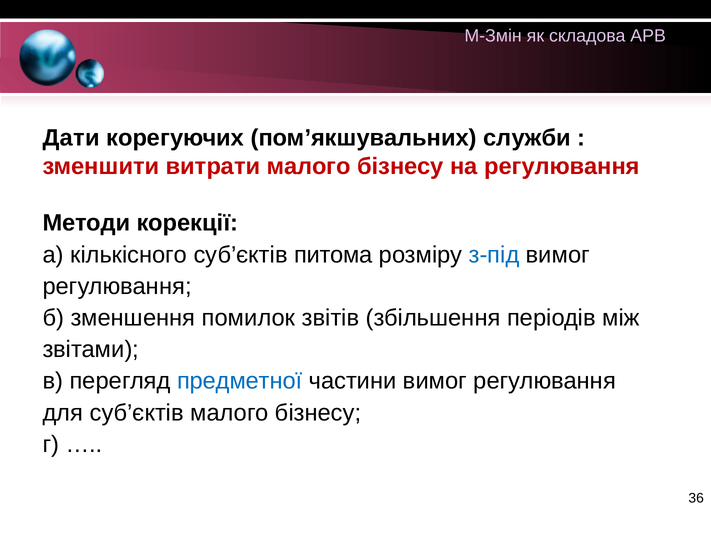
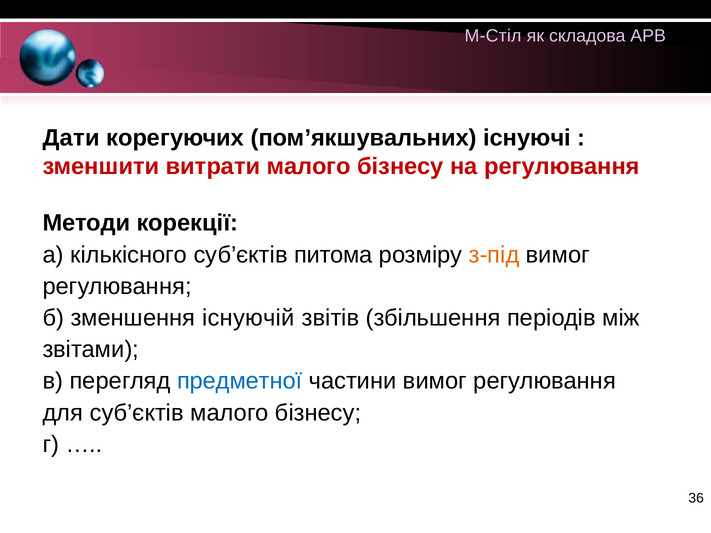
М-Змін: М-Змін -> М-Стіл
служби: служби -> існуючі
з-під colour: blue -> orange
помилок: помилок -> існуючій
